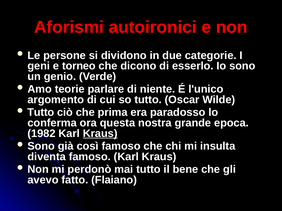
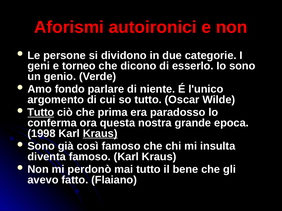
teorie: teorie -> fondo
Tutto at (41, 113) underline: none -> present
1982: 1982 -> 1998
